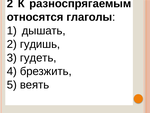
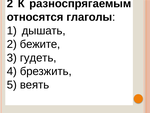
гудишь: гудишь -> бежите
